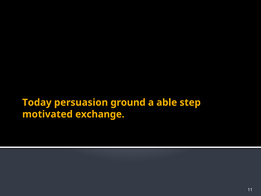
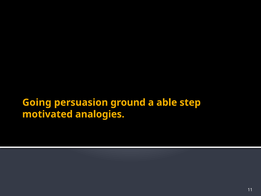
Today: Today -> Going
exchange: exchange -> analogies
